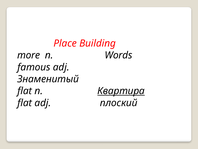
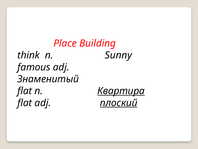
more: more -> think
Words: Words -> Sunny
плоский underline: none -> present
